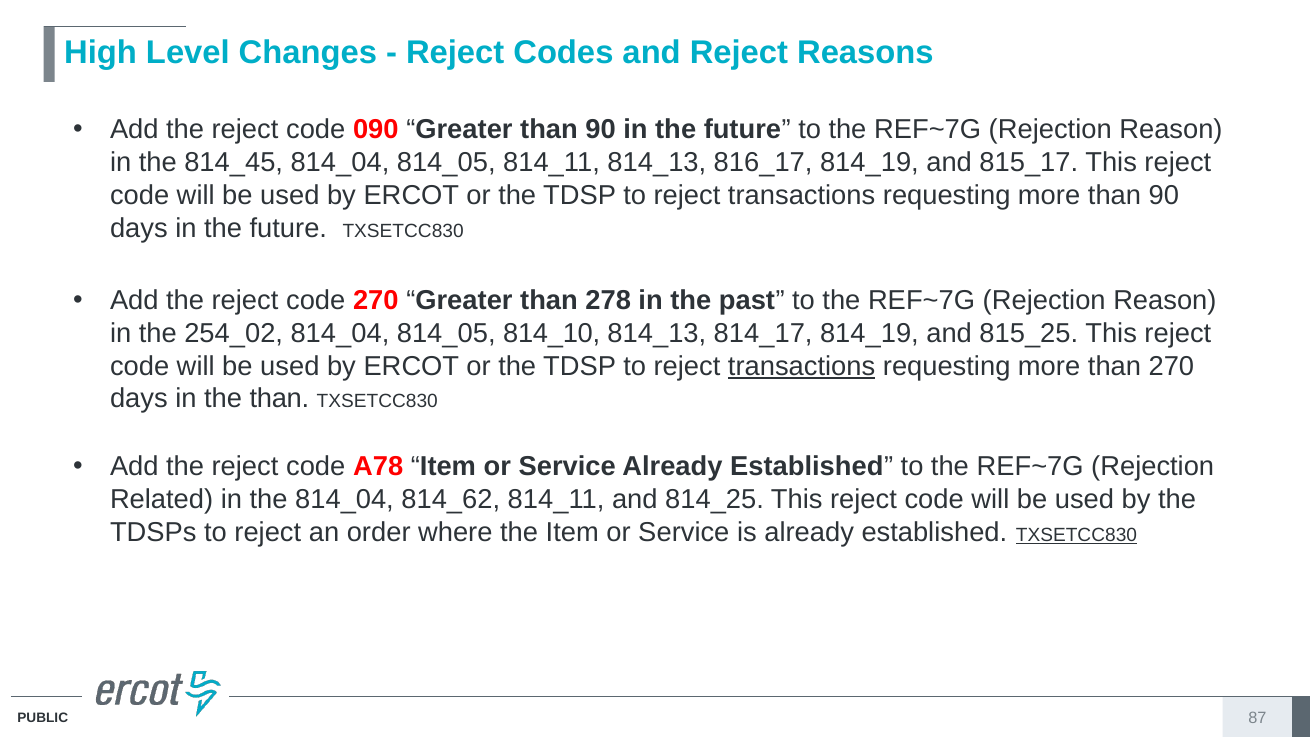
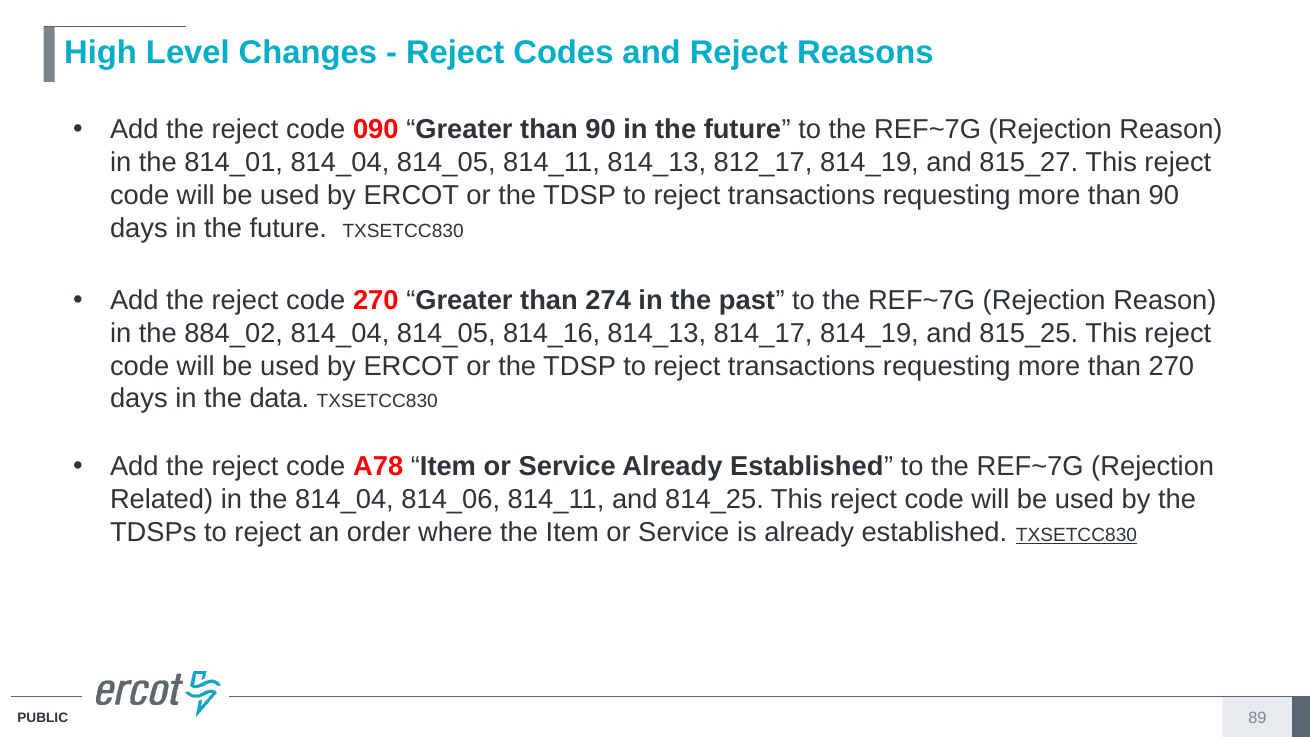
814_45: 814_45 -> 814_01
816_17: 816_17 -> 812_17
815_17: 815_17 -> 815_27
278: 278 -> 274
254_02: 254_02 -> 884_02
814_10: 814_10 -> 814_16
transactions at (802, 366) underline: present -> none
the than: than -> data
814_62: 814_62 -> 814_06
87: 87 -> 89
